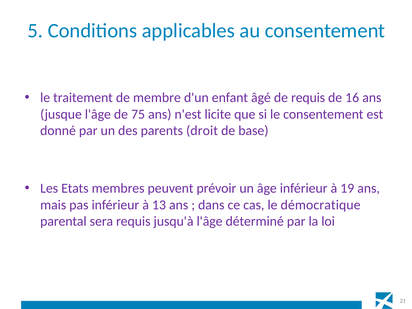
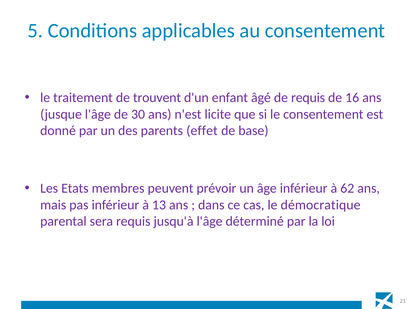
membre: membre -> trouvent
75: 75 -> 30
droit: droit -> effet
19: 19 -> 62
